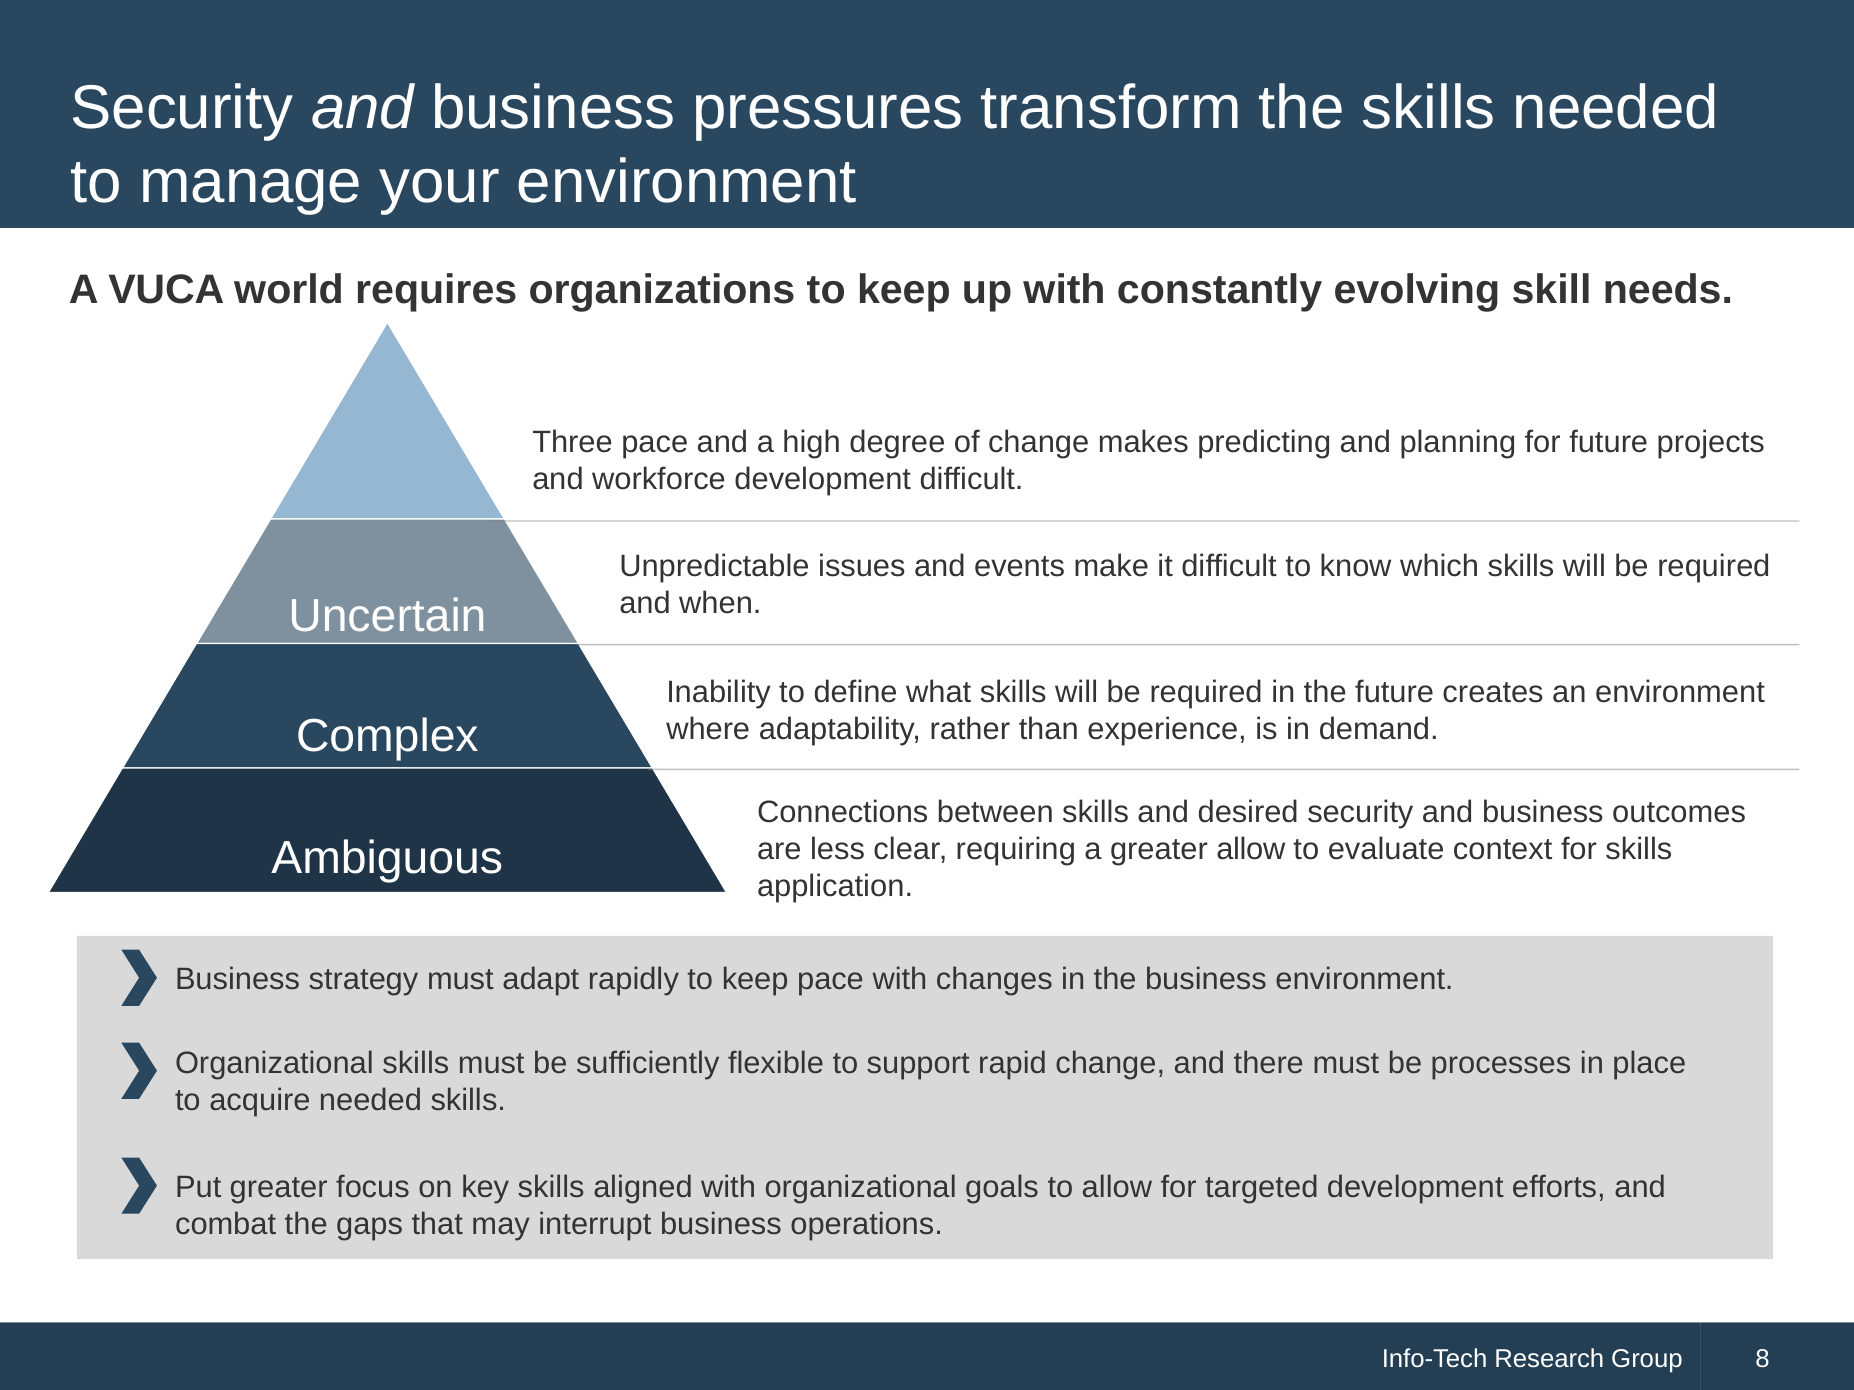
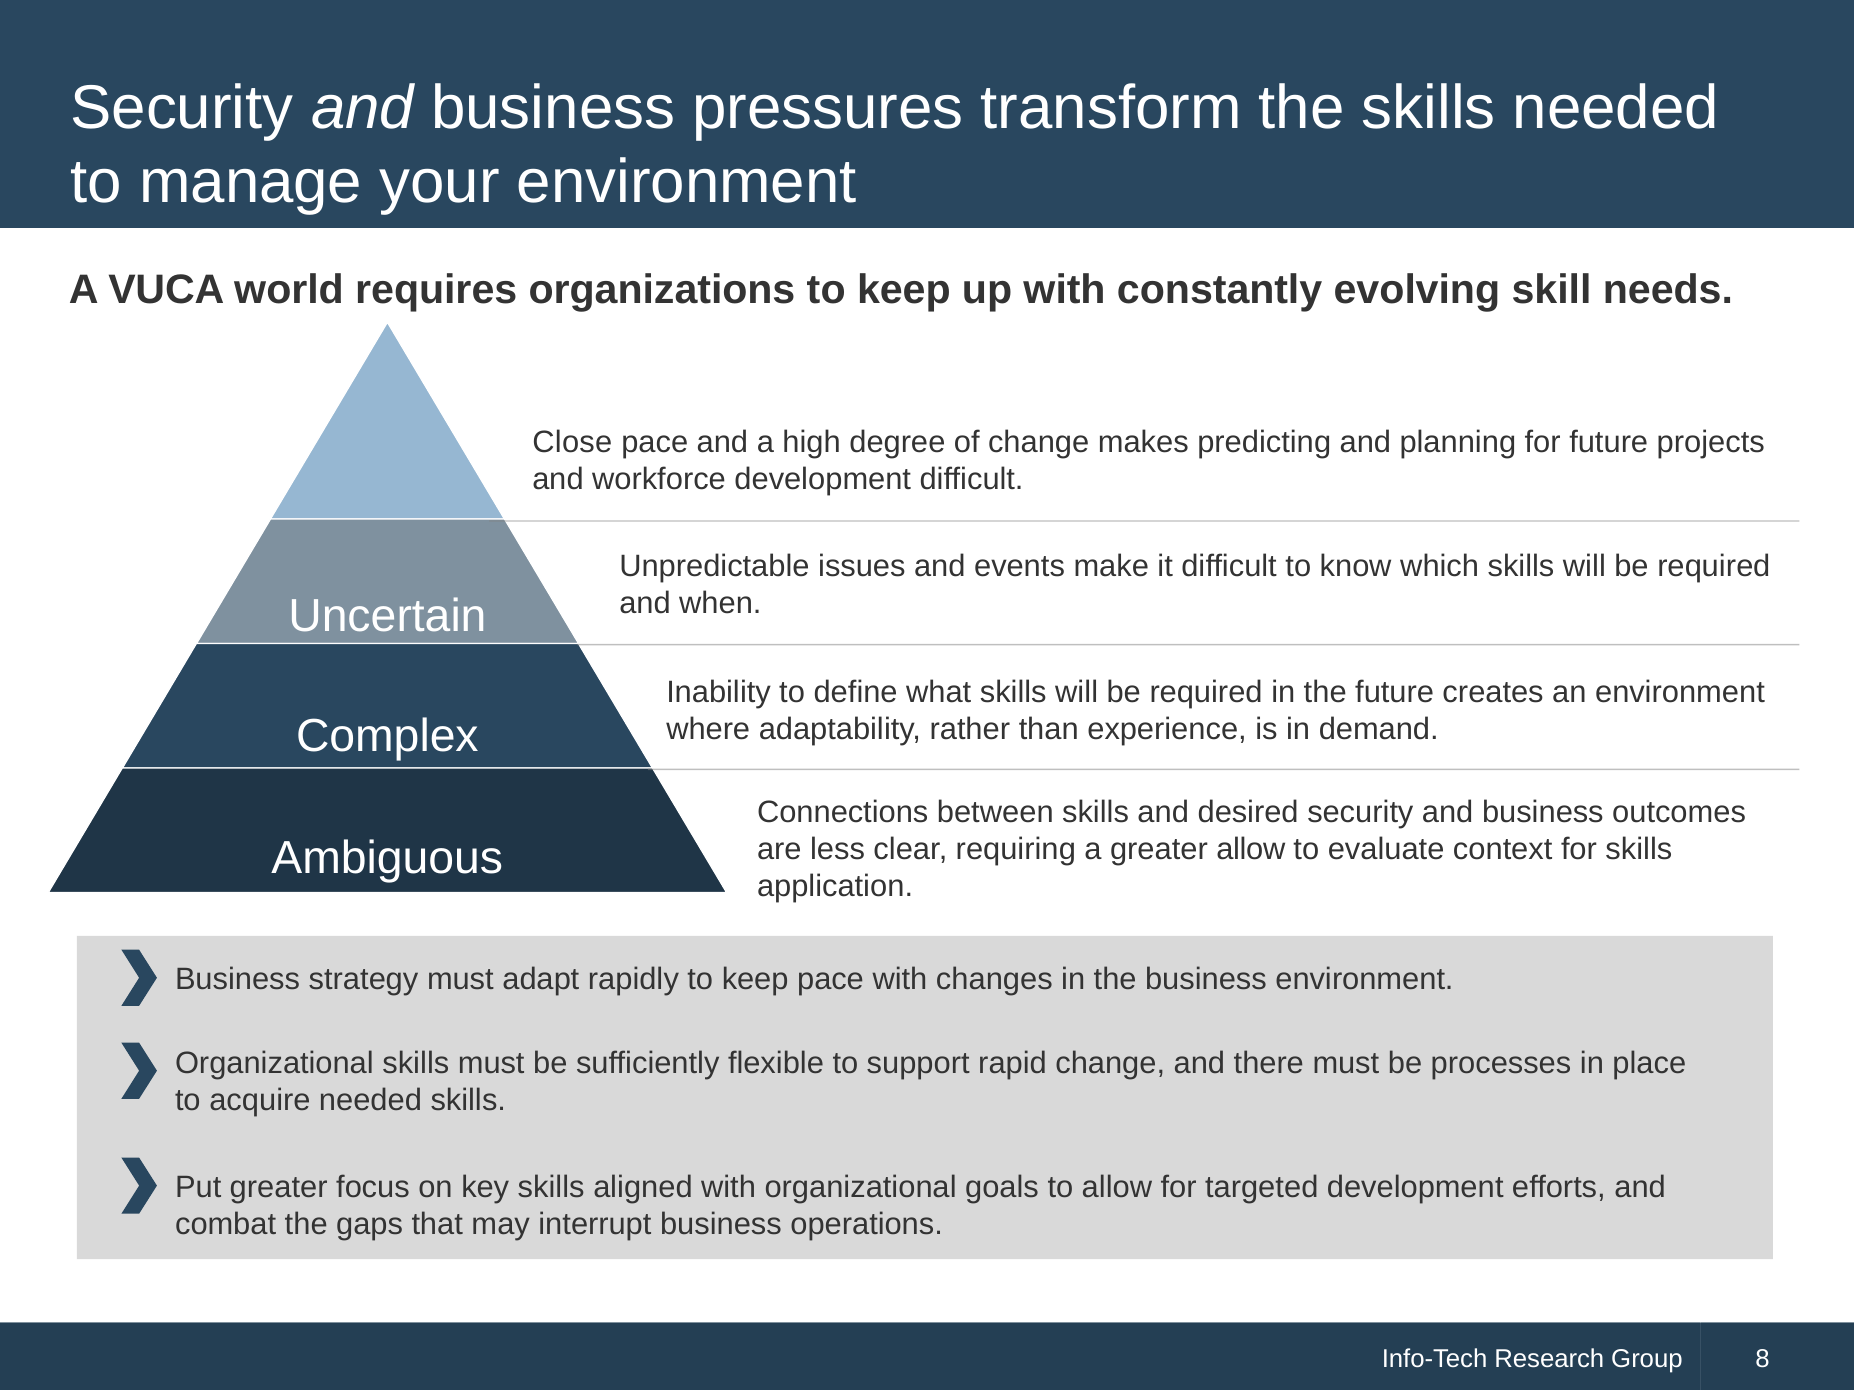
Three: Three -> Close
